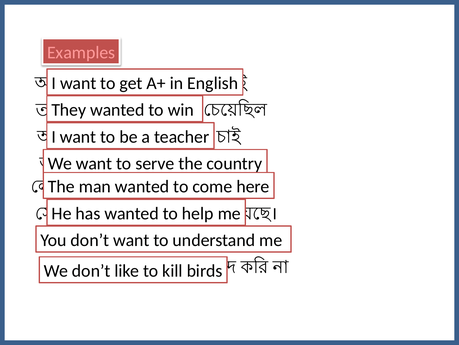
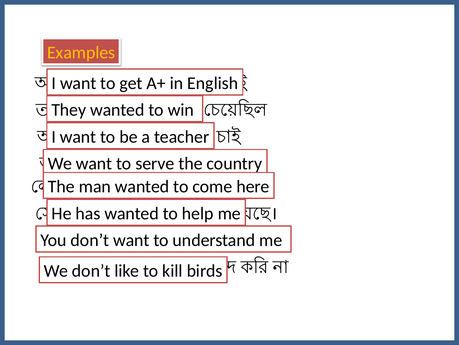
Examples colour: pink -> yellow
